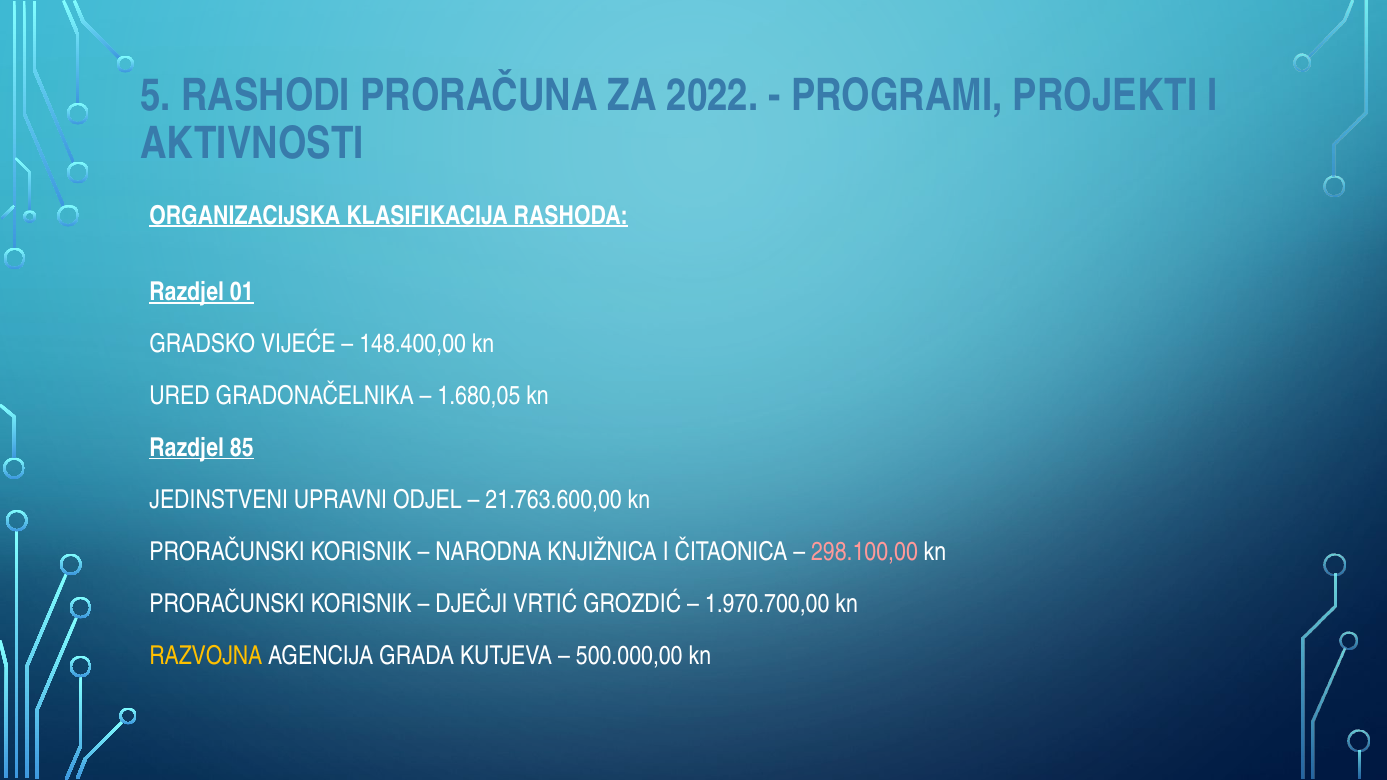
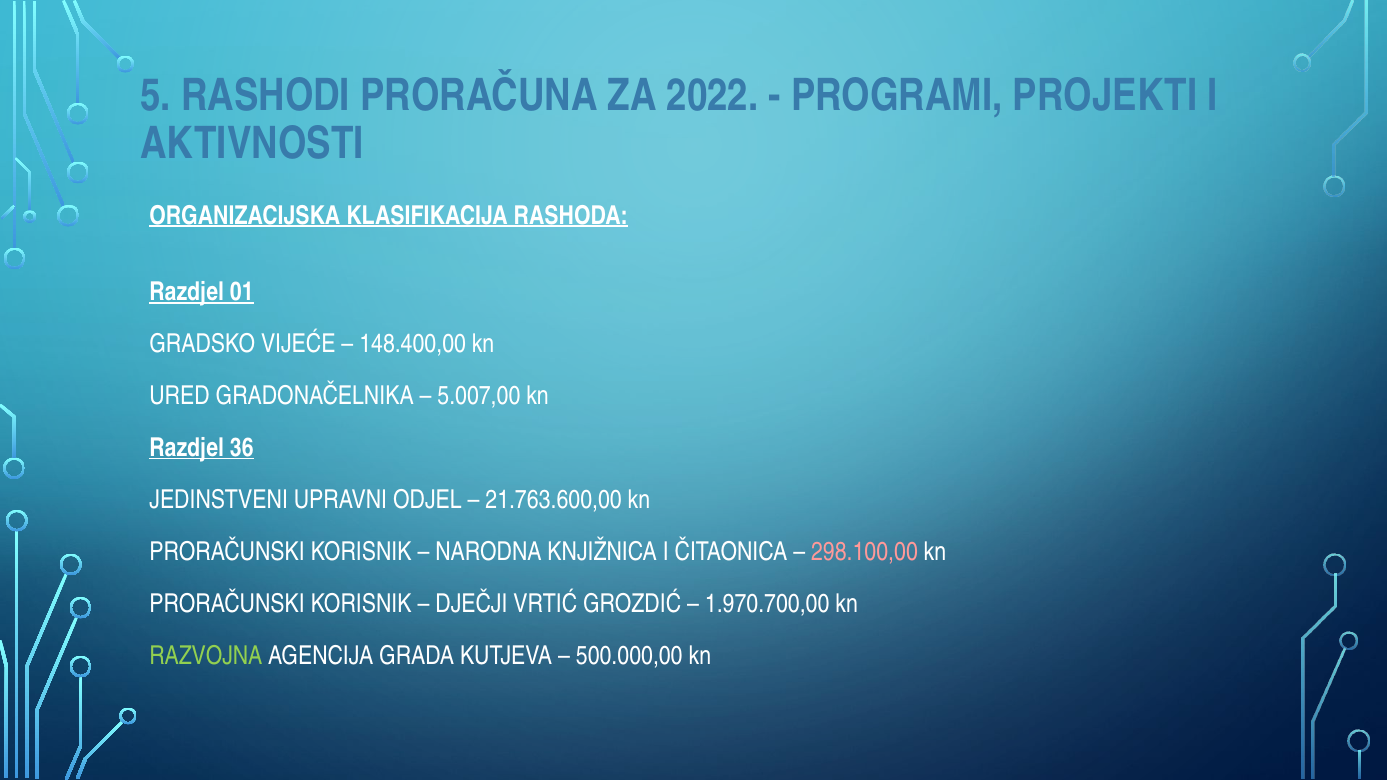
1.680,05: 1.680,05 -> 5.007,00
85: 85 -> 36
RAZVOJNA colour: yellow -> light green
